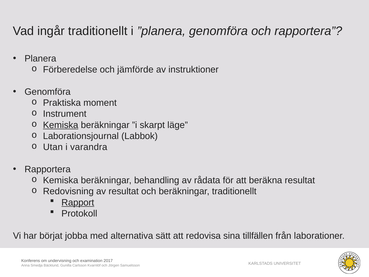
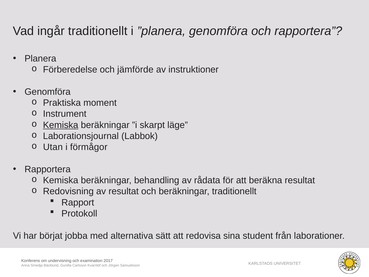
varandra: varandra -> förmågor
Rapport underline: present -> none
tillfällen: tillfällen -> student
